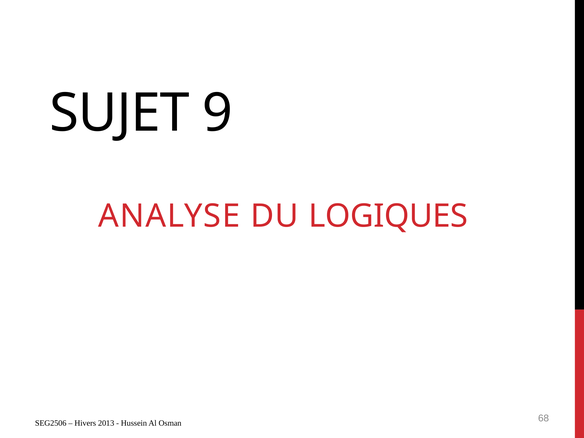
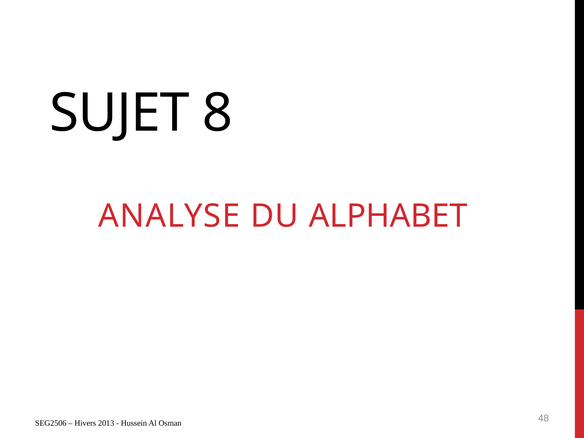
9: 9 -> 8
LOGIQUES: LOGIQUES -> ALPHABET
68: 68 -> 48
